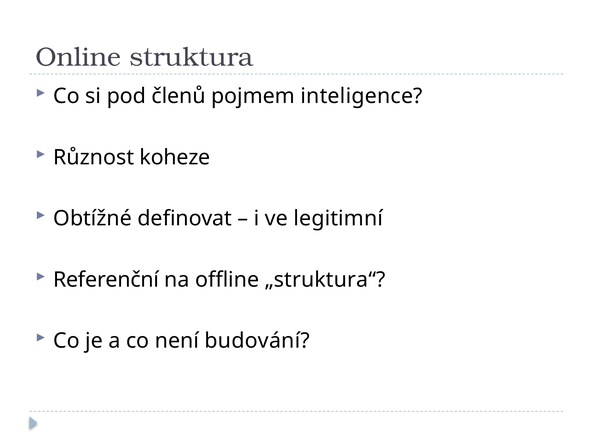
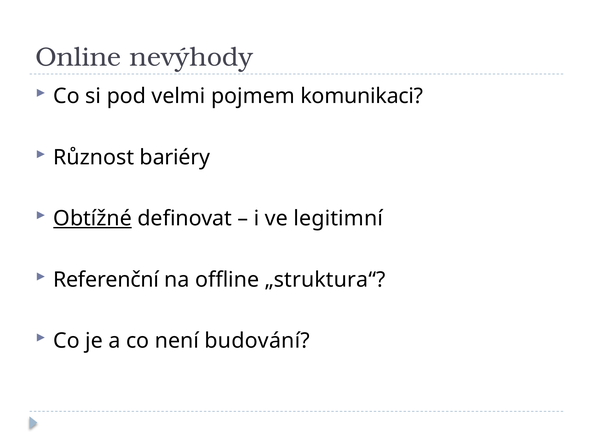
struktura: struktura -> nevýhody
členů: členů -> velmi
inteligence: inteligence -> komunikaci
koheze: koheze -> bariéry
Obtížné underline: none -> present
